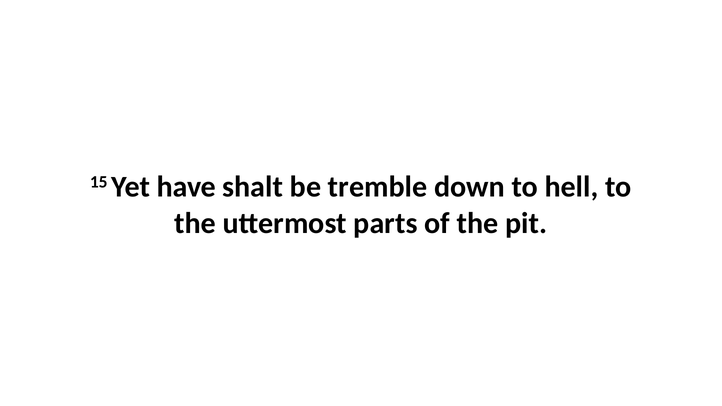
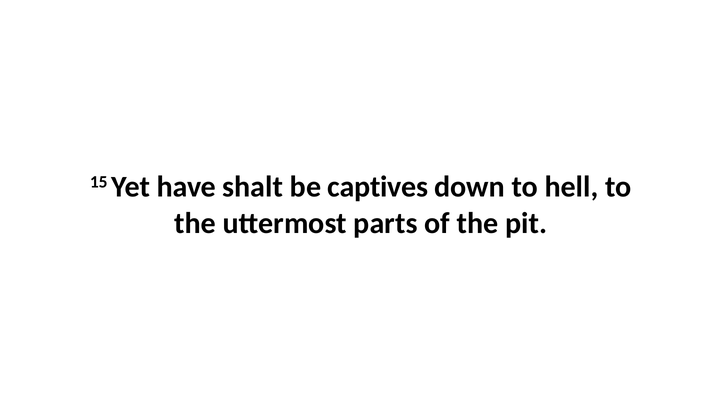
tremble: tremble -> captives
